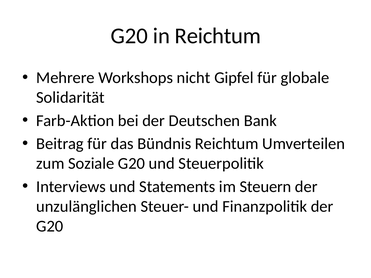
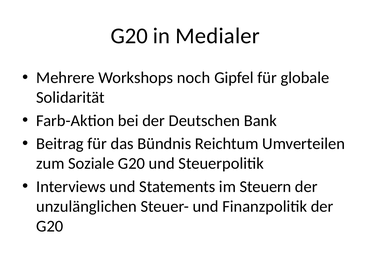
in Reichtum: Reichtum -> Medialer
nicht: nicht -> noch
